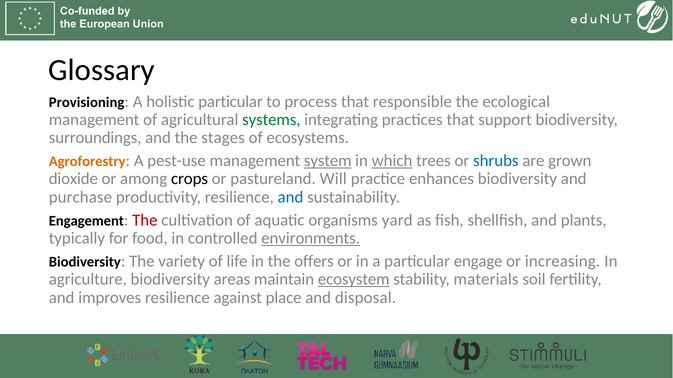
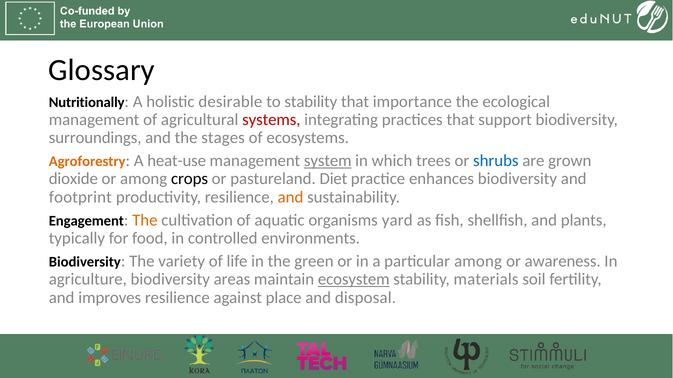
Provisioning: Provisioning -> Nutritionally
holistic particular: particular -> desirable
to process: process -> stability
responsible: responsible -> importance
systems colour: green -> red
pest-use: pest-use -> heat-use
which underline: present -> none
Will: Will -> Diet
purchase: purchase -> footprint
and at (290, 197) colour: blue -> orange
The at (145, 220) colour: red -> orange
environments underline: present -> none
offers: offers -> green
particular engage: engage -> among
increasing: increasing -> awareness
